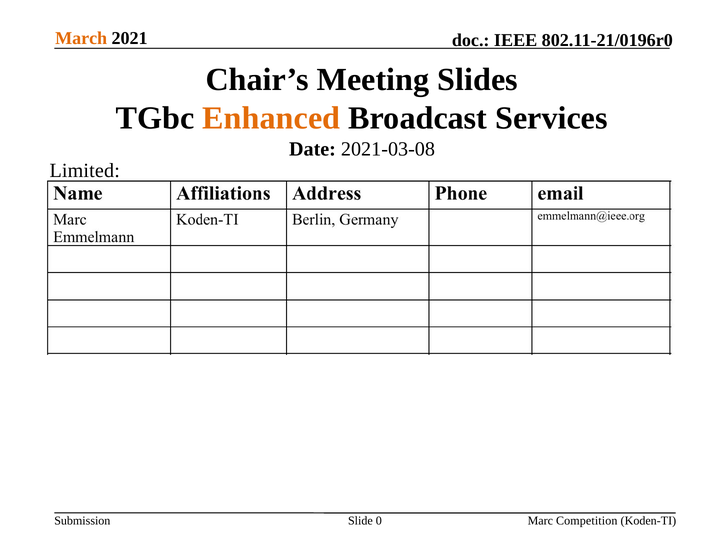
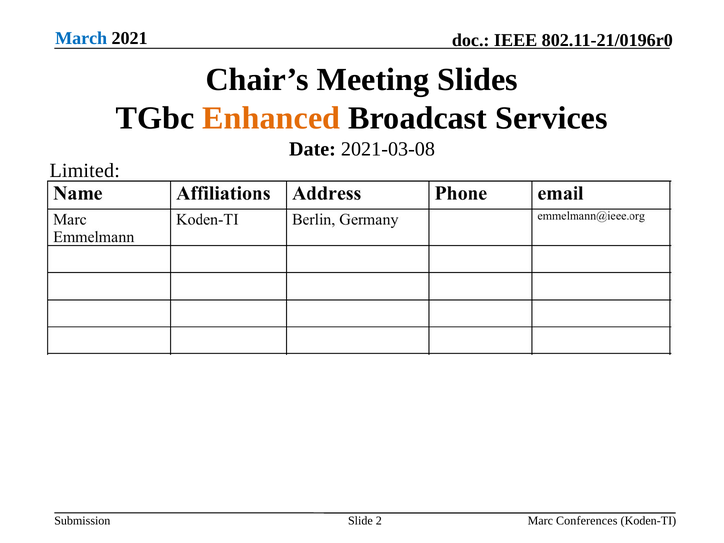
March colour: orange -> blue
0: 0 -> 2
Competition: Competition -> Conferences
